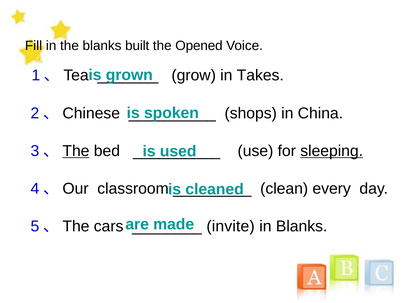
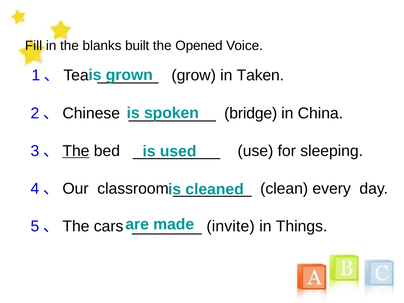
Takes: Takes -> Taken
shops: shops -> bridge
sleeping underline: present -> none
in Blanks: Blanks -> Things
